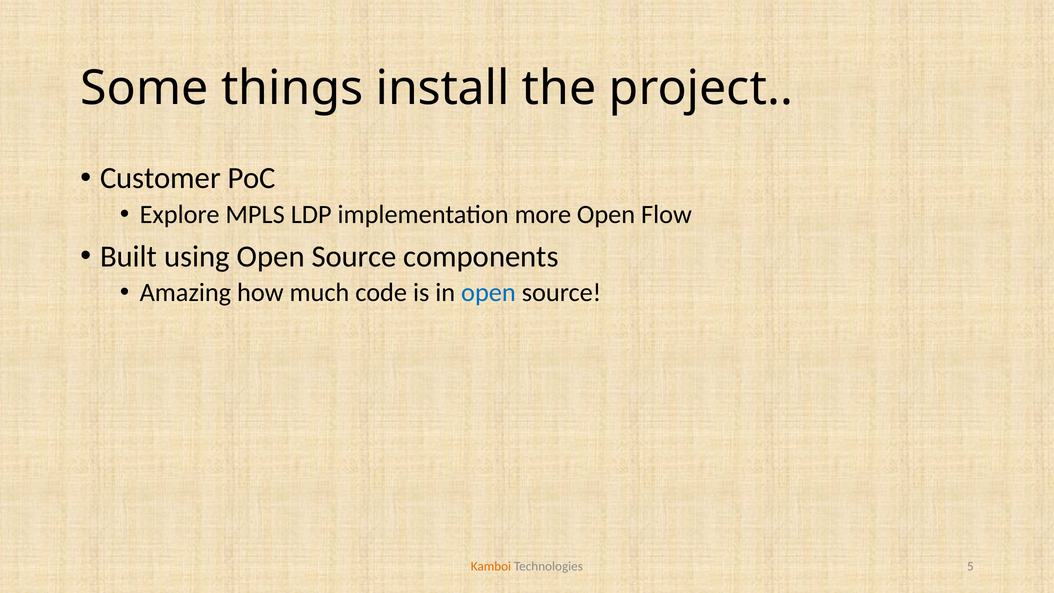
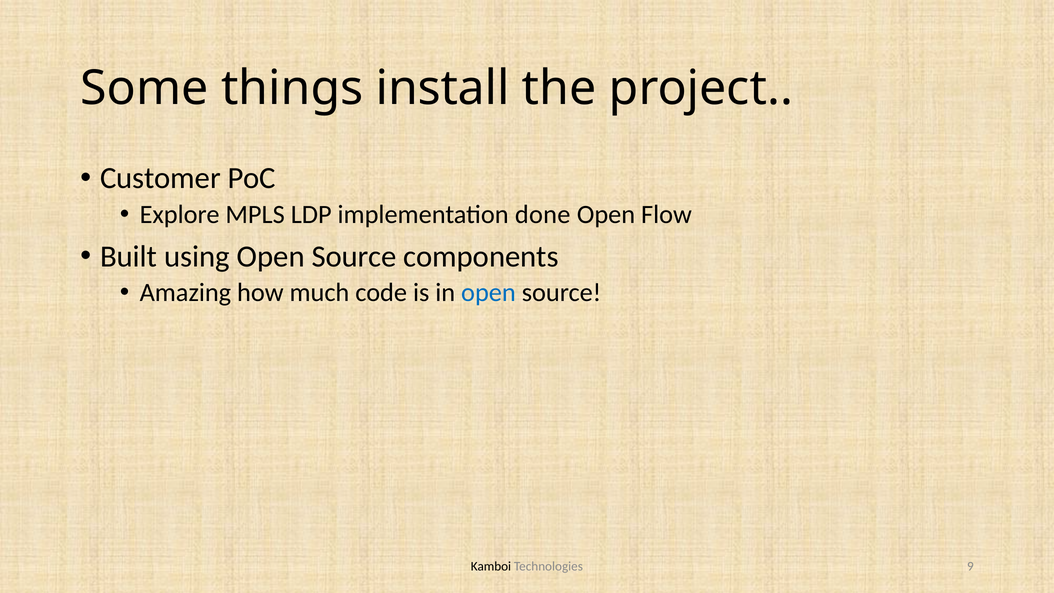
more: more -> done
Kamboi colour: orange -> black
5: 5 -> 9
